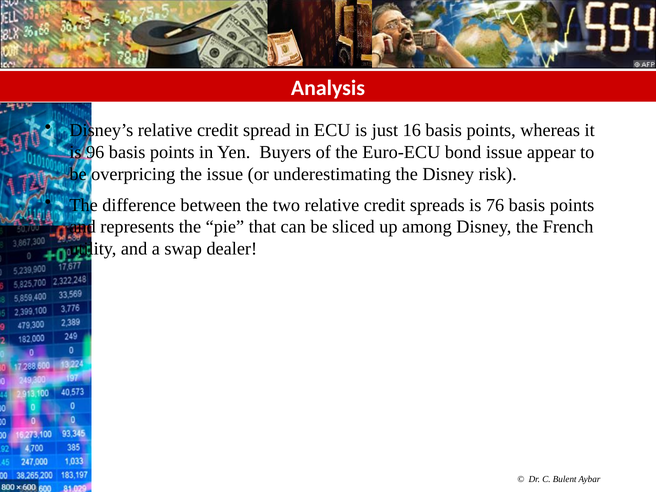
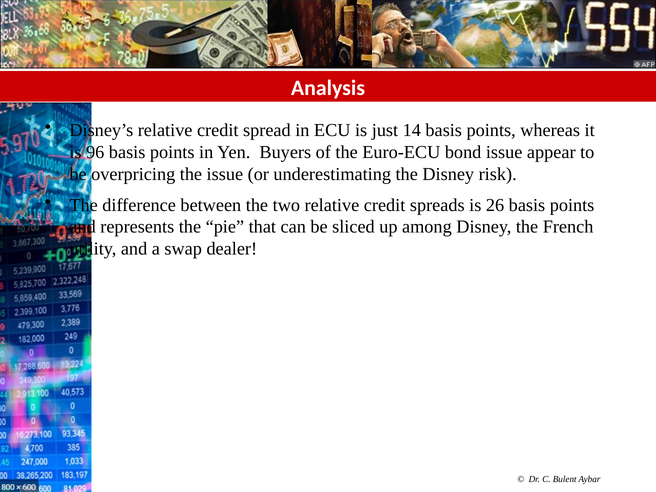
16: 16 -> 14
76: 76 -> 26
